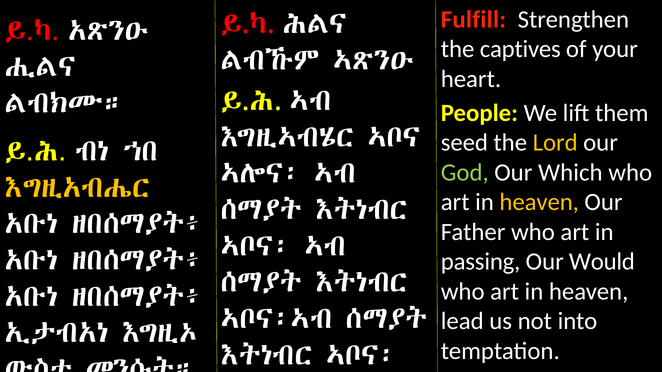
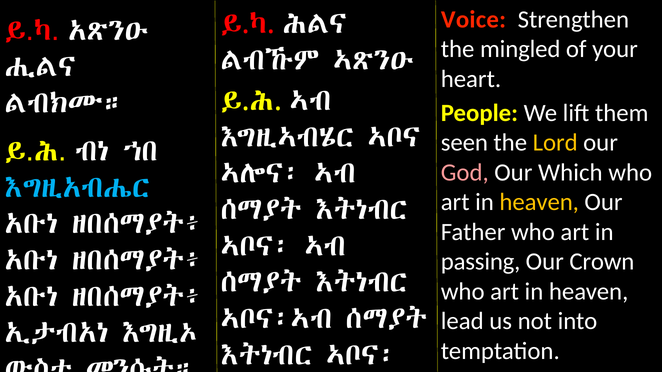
Fulfill: Fulfill -> Voice
captives: captives -> mingled
seed: seed -> seen
God colour: light green -> pink
እግዚአብሔር colour: yellow -> light blue
Would: Would -> Crown
